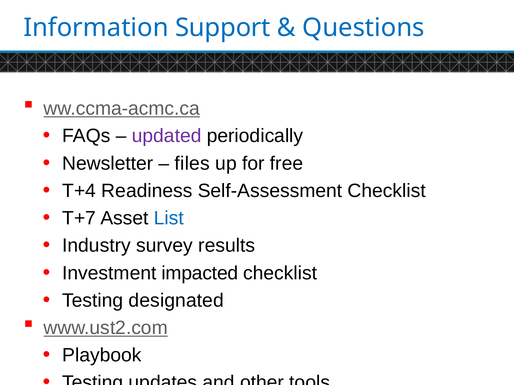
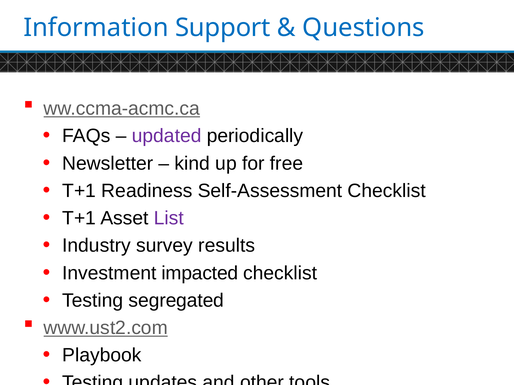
files: files -> kind
T+4 at (79, 191): T+4 -> T+1
T+7 at (79, 218): T+7 -> T+1
List colour: blue -> purple
designated: designated -> segregated
